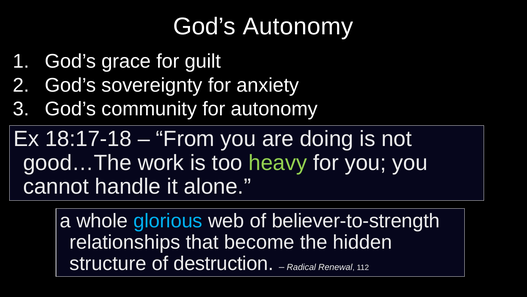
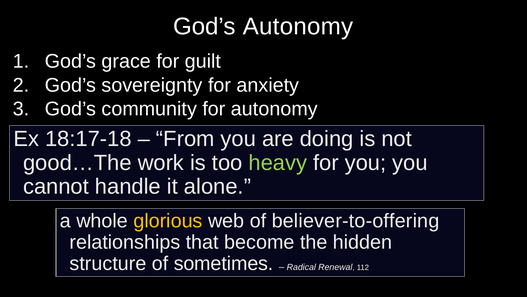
glorious colour: light blue -> yellow
believer-to-strength: believer-to-strength -> believer-to-offering
destruction: destruction -> sometimes
